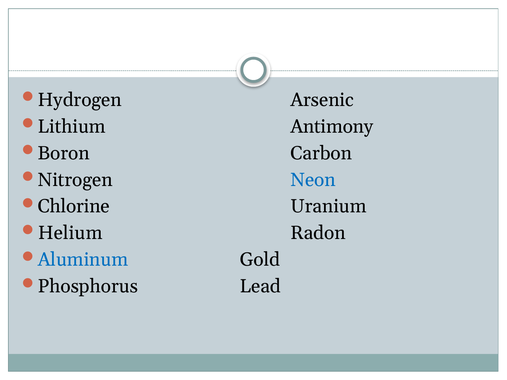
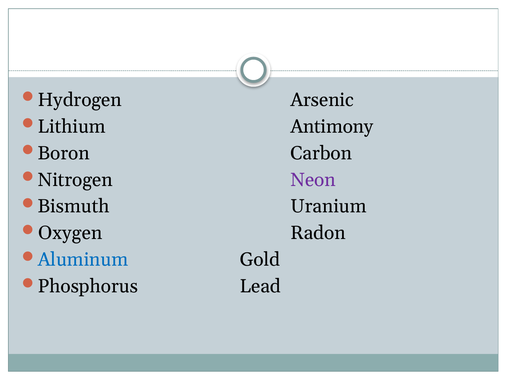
Neon colour: blue -> purple
Chlorine: Chlorine -> Bismuth
Helium: Helium -> Oxygen
